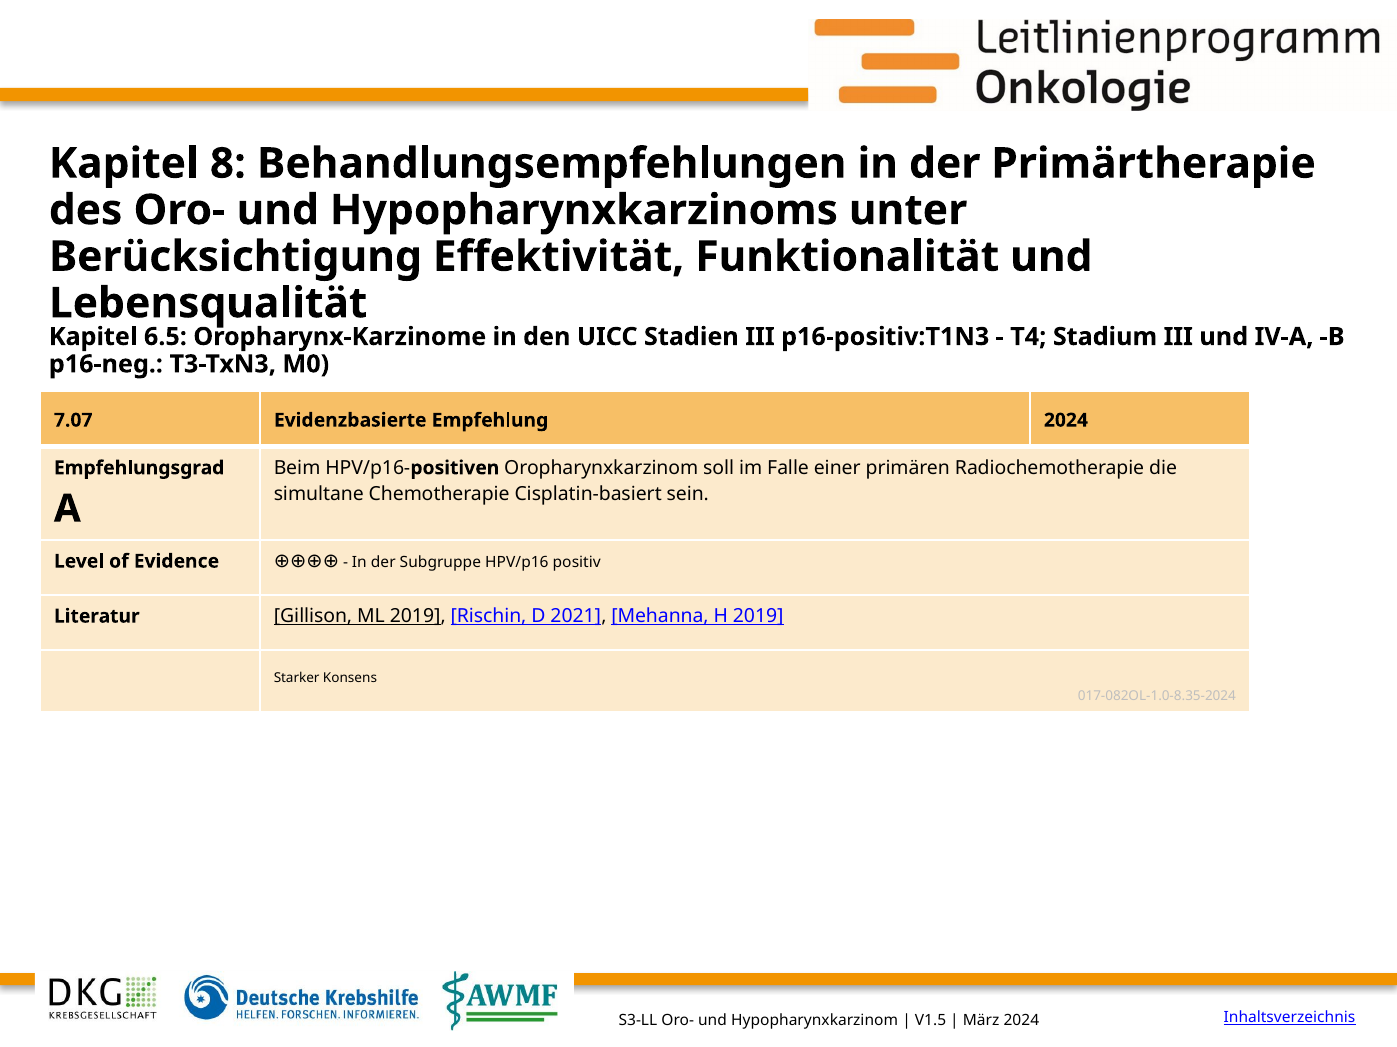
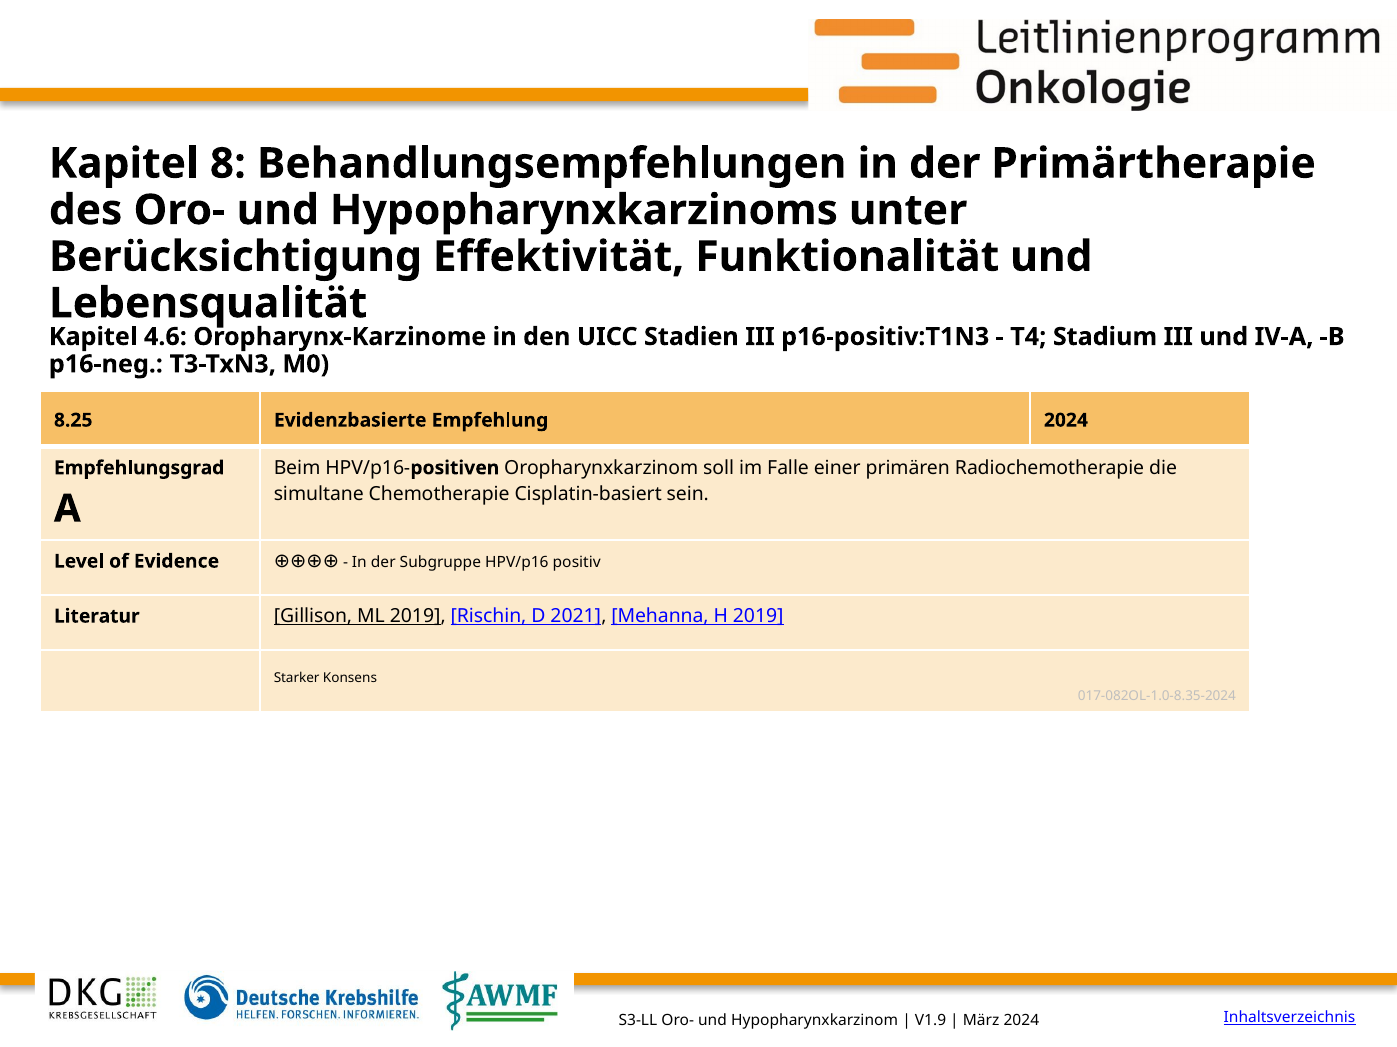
6.5: 6.5 -> 4.6
7.07: 7.07 -> 8.25
V1.5: V1.5 -> V1.9
